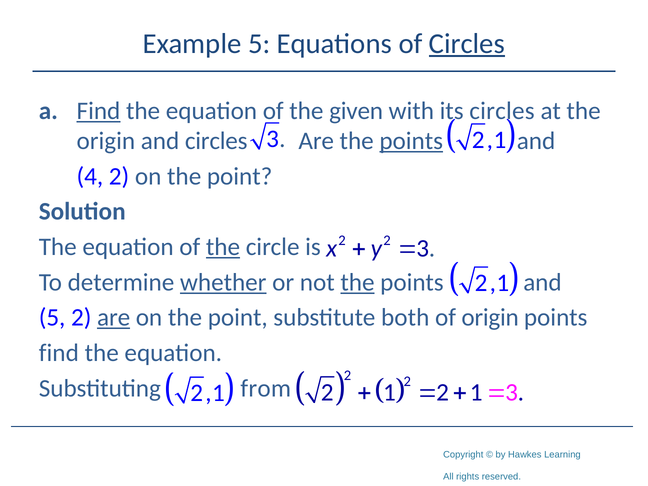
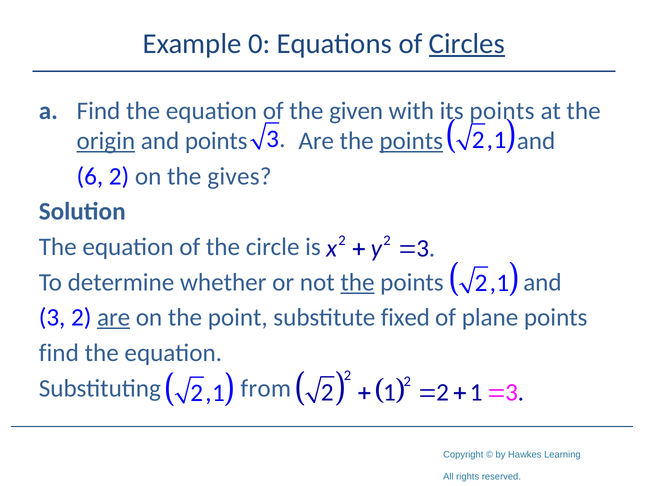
Example 5: 5 -> 0
Find at (98, 111) underline: present -> none
its circles: circles -> points
origin at (106, 141) underline: none -> present
and circles: circles -> points
4: 4 -> 6
2 on the point: point -> gives
the at (223, 247) underline: present -> none
whether underline: present -> none
5 at (52, 318): 5 -> 3
both: both -> fixed
of origin: origin -> plane
